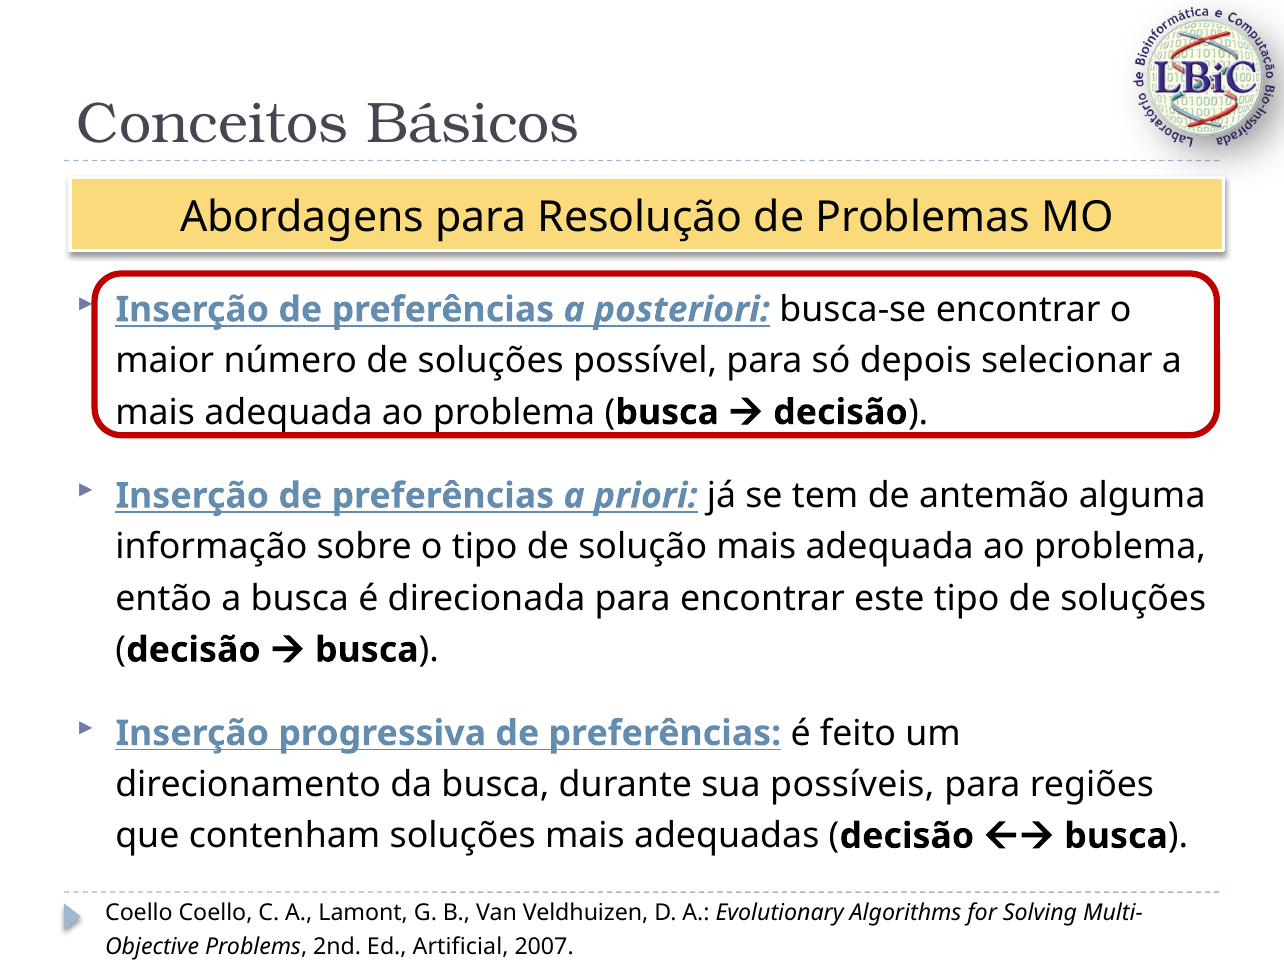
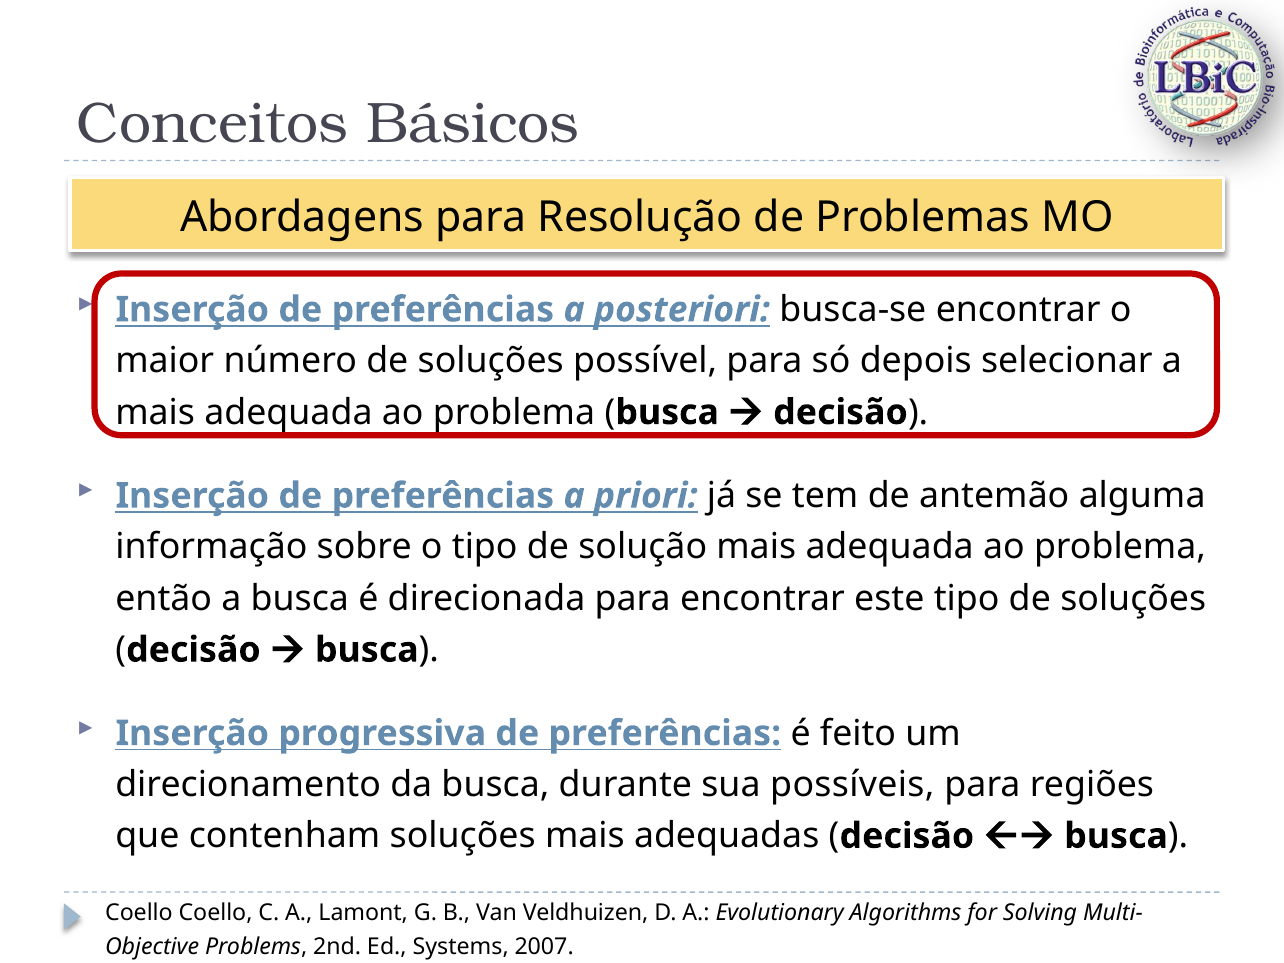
Artificial: Artificial -> Systems
